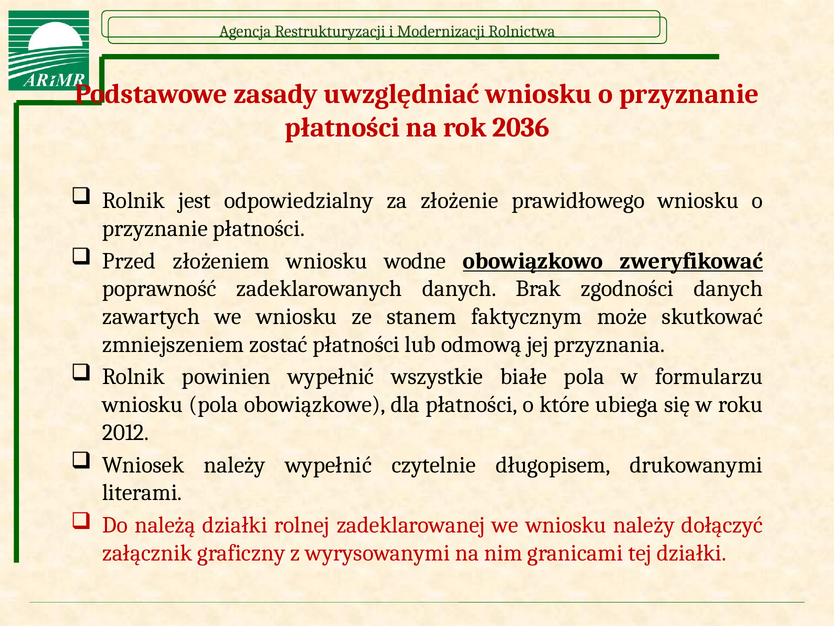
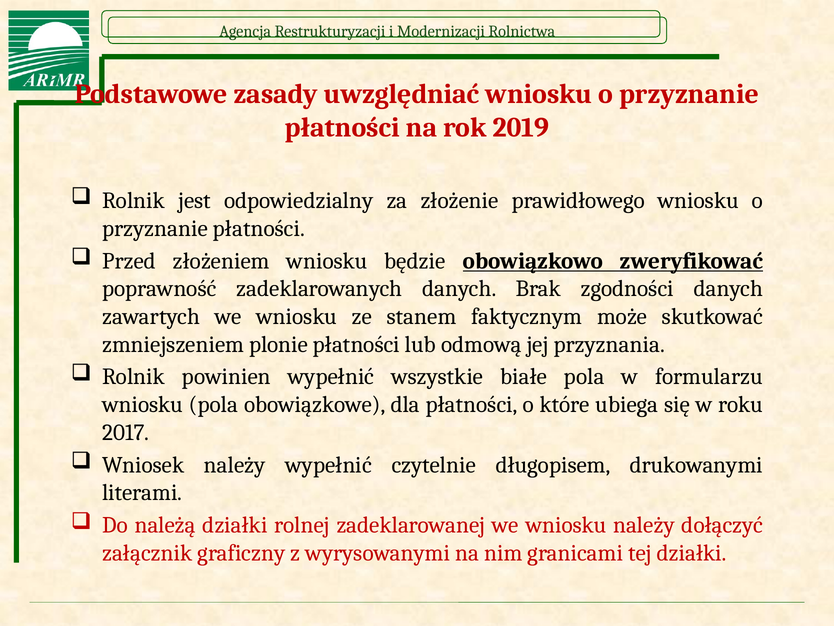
2036: 2036 -> 2019
wodne: wodne -> będzie
zostać: zostać -> plonie
2012: 2012 -> 2017
